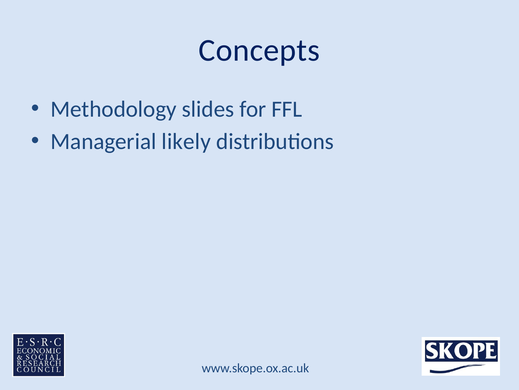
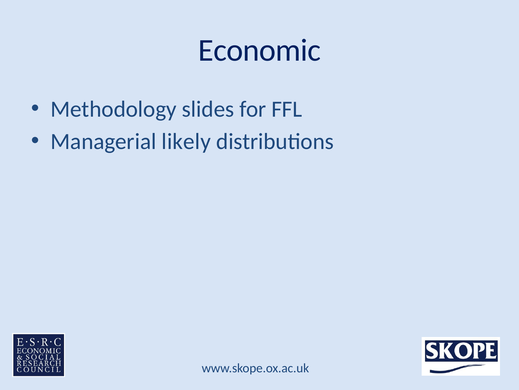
Concepts: Concepts -> Economic
